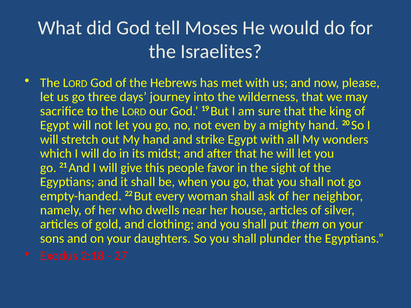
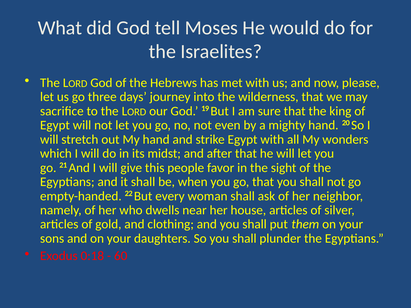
2:18: 2:18 -> 0:18
27: 27 -> 60
